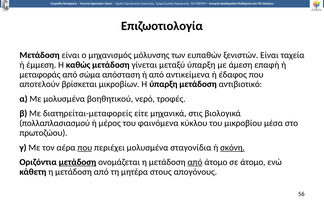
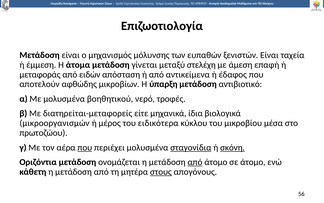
καθώς: καθώς -> άτομα
μεταξύ ύπαρξη: ύπαρξη -> στελέχη
σώμα: σώμα -> ειδών
βρίσκεται: βρίσκεται -> αφθώδης
στις: στις -> ίδια
πολλαπλασιασμού: πολλαπλασιασμού -> μικροοργανισμών
φαινόμενα: φαινόμενα -> ειδικότερα
σταγονίδια underline: none -> present
μετάδοση at (77, 162) underline: present -> none
στους underline: none -> present
